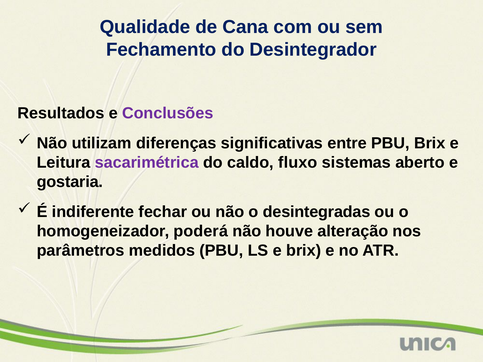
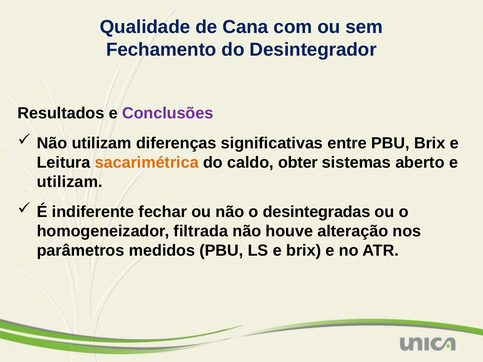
sacarimétrica colour: purple -> orange
fluxo: fluxo -> obter
gostaria at (70, 182): gostaria -> utilizam
poderá: poderá -> filtrada
